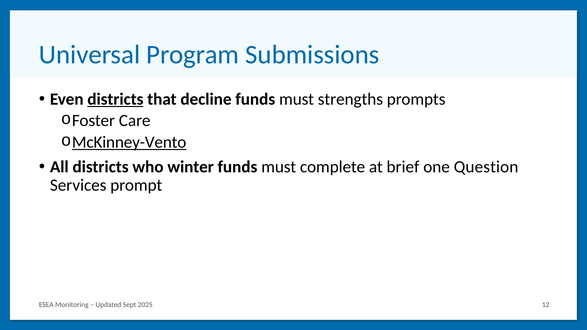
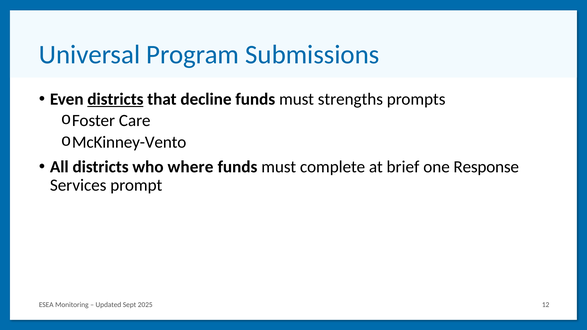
McKinney-Vento underline: present -> none
winter: winter -> where
Question: Question -> Response
